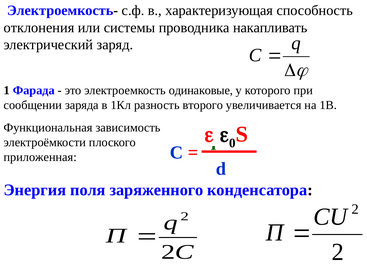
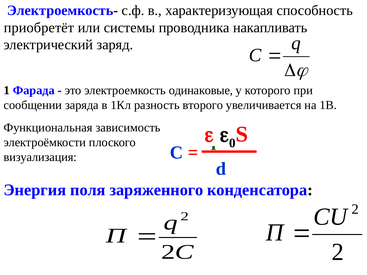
отклонения: отклонения -> приобретёт
приложенная: приложенная -> визуализация
